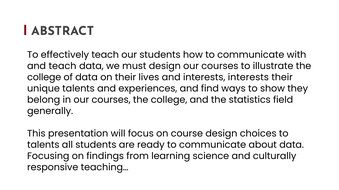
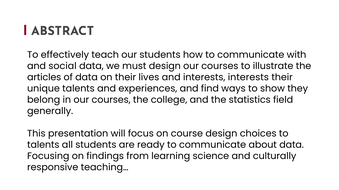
and teach: teach -> social
college at (44, 78): college -> articles
